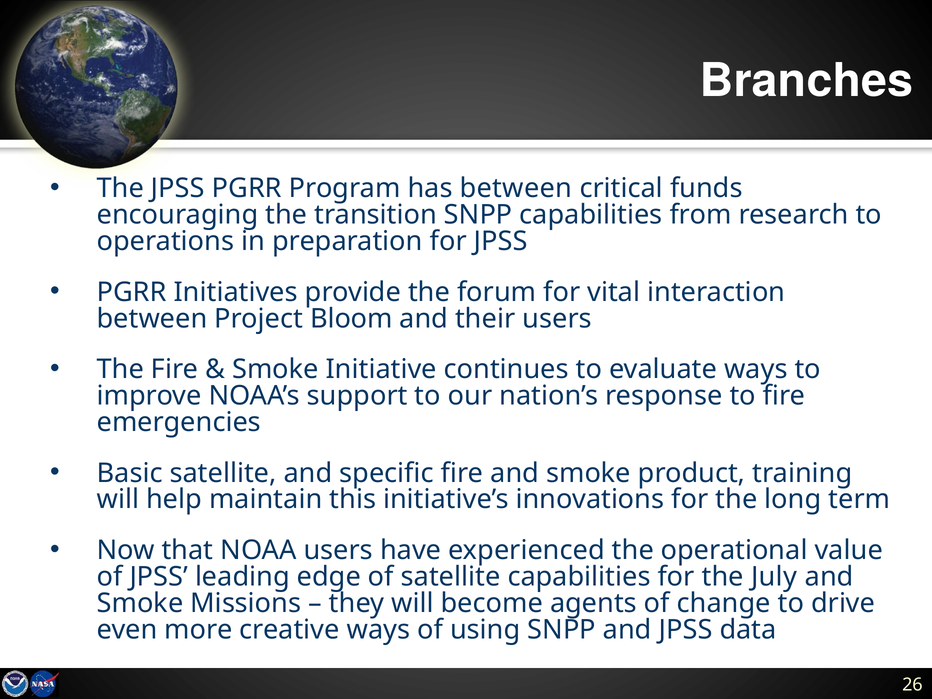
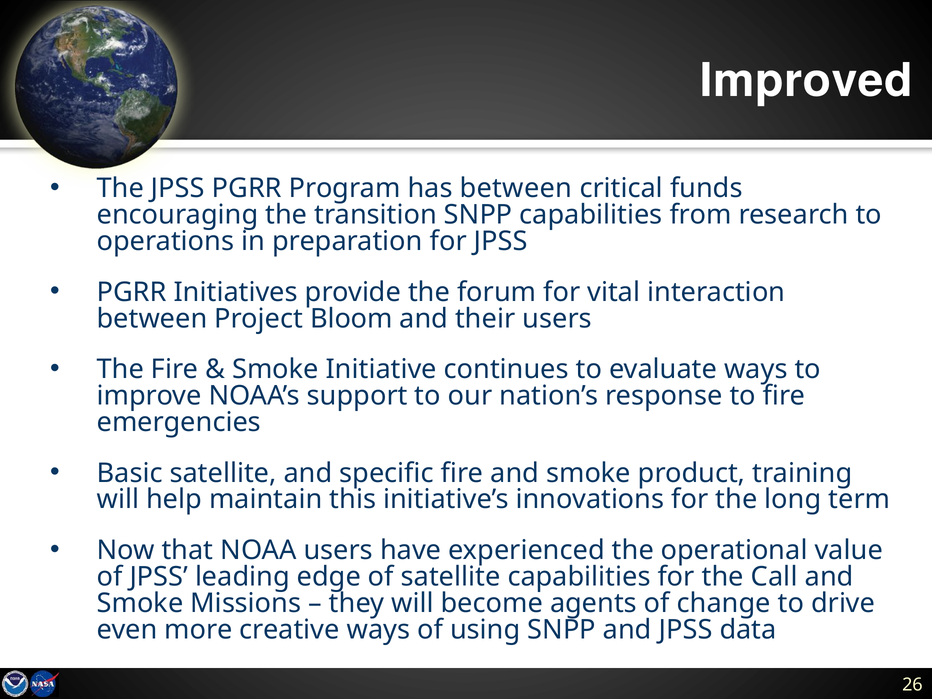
Branches: Branches -> Improved
July: July -> Call
